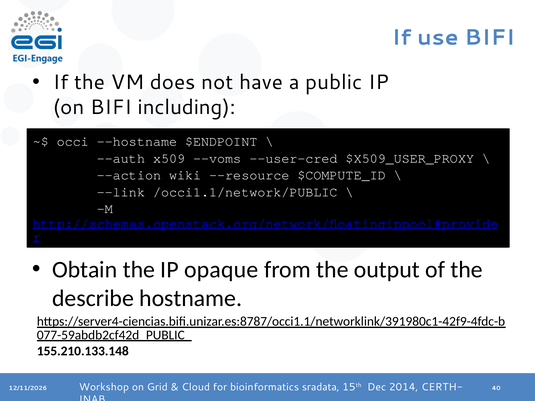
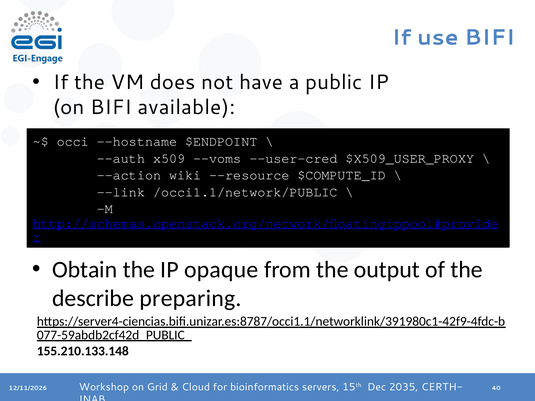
including: including -> available
hostname: hostname -> preparing
sradata: sradata -> servers
2014: 2014 -> 2035
